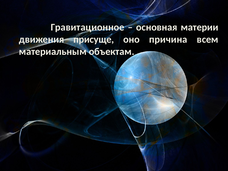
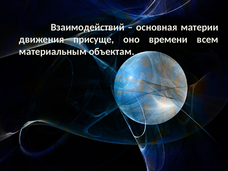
Гравитационное: Гравитационное -> Взаимодействий
причина: причина -> времени
